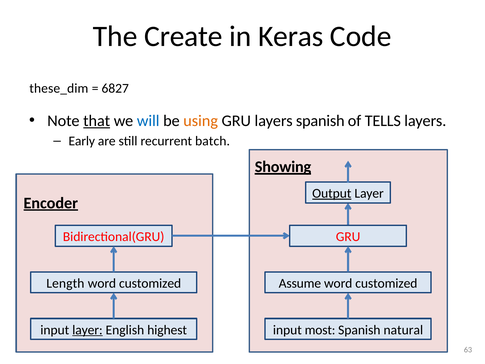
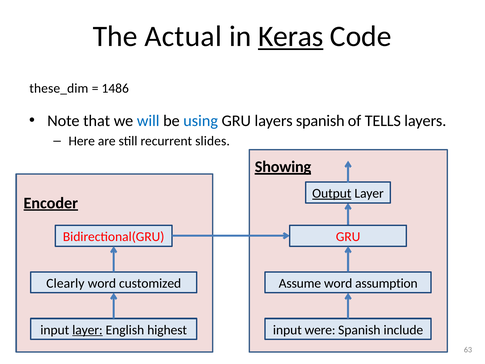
Create: Create -> Actual
Keras underline: none -> present
6827: 6827 -> 1486
that underline: present -> none
using colour: orange -> blue
Early: Early -> Here
batch: batch -> slides
Length: Length -> Clearly
customized at (386, 283): customized -> assumption
most: most -> were
natural: natural -> include
